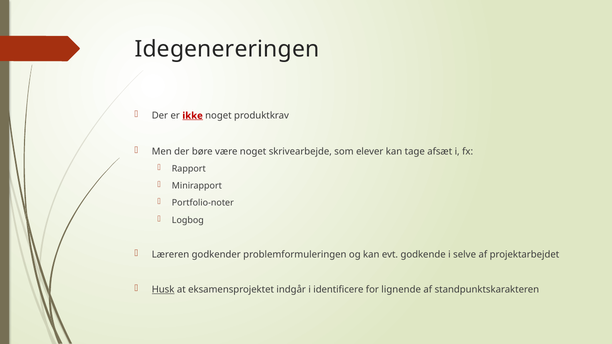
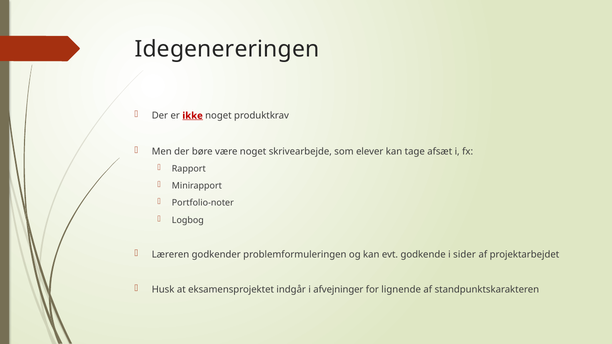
selve: selve -> sider
Husk underline: present -> none
identificere: identificere -> afvejninger
